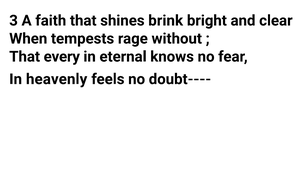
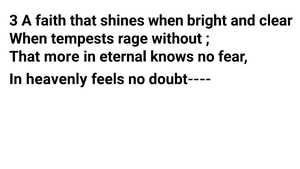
shines brink: brink -> when
every: every -> more
